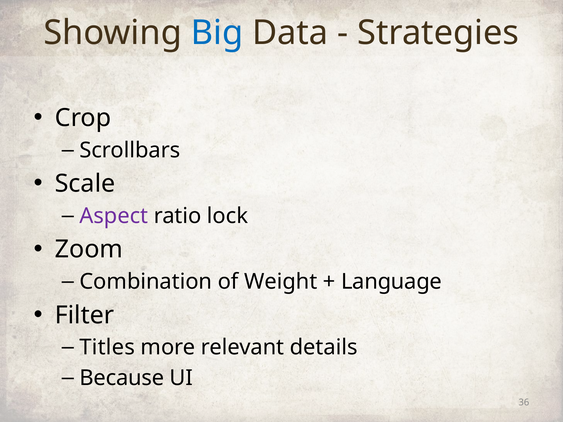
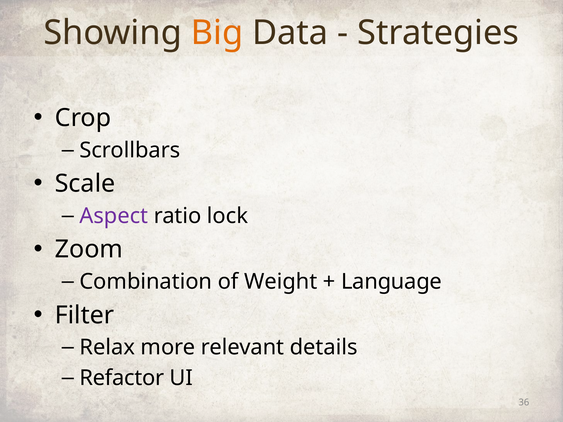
Big colour: blue -> orange
Titles: Titles -> Relax
Because: Because -> Refactor
